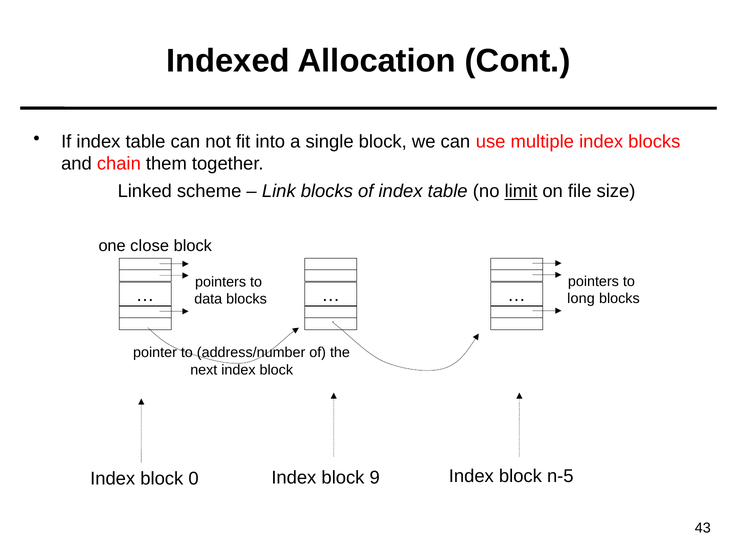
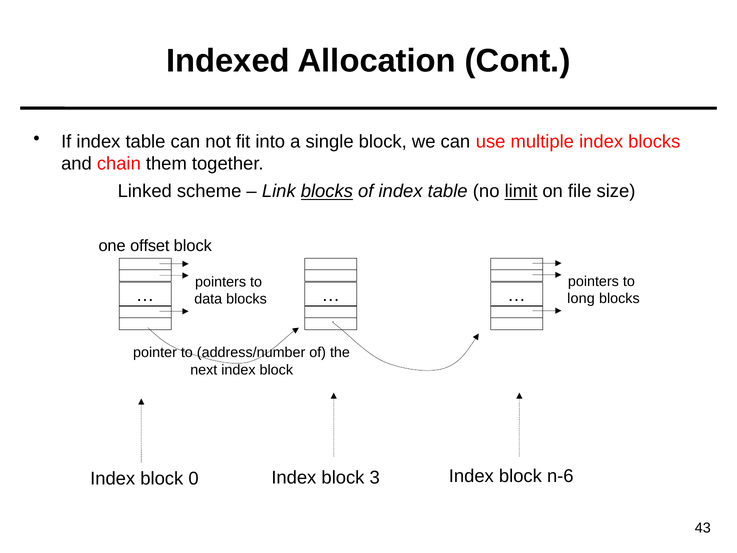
blocks at (327, 191) underline: none -> present
close: close -> offset
9: 9 -> 3
n-5: n-5 -> n-6
